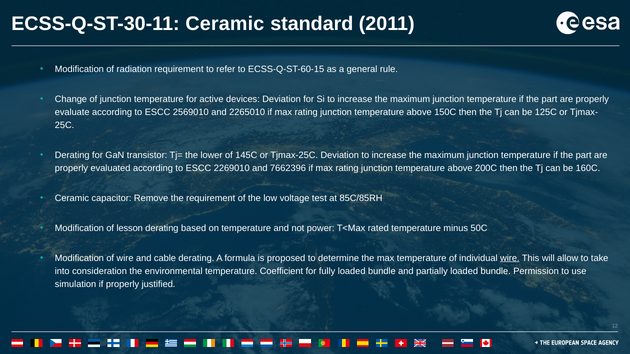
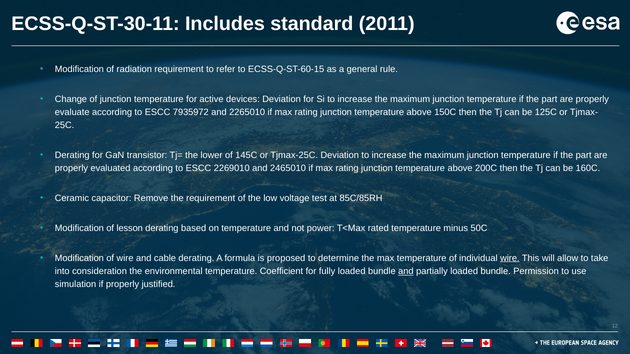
ECSS-Q-ST-30-11 Ceramic: Ceramic -> Includes
2569010: 2569010 -> 7935972
7662396: 7662396 -> 2465010
and at (406, 271) underline: none -> present
